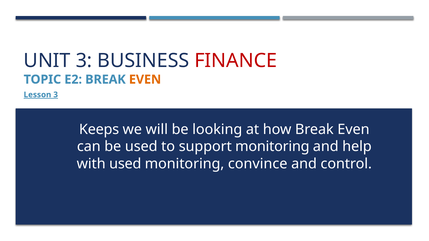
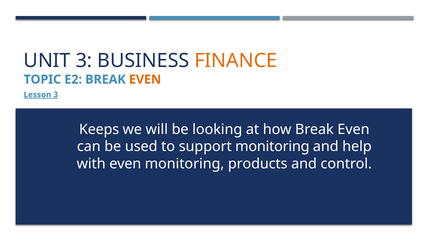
FINANCE colour: red -> orange
with used: used -> even
convince: convince -> products
